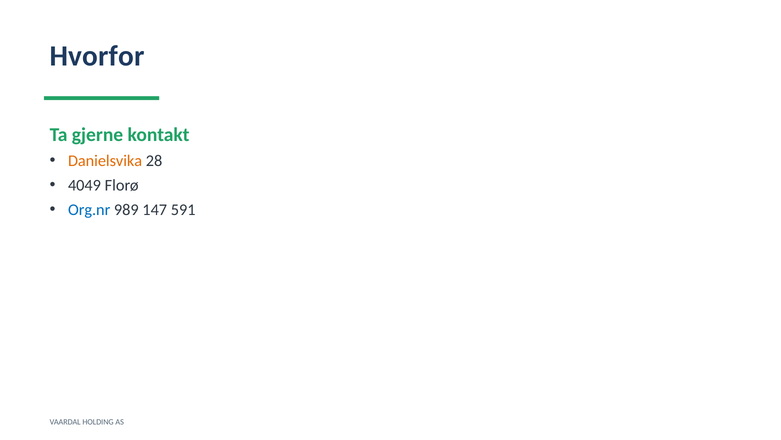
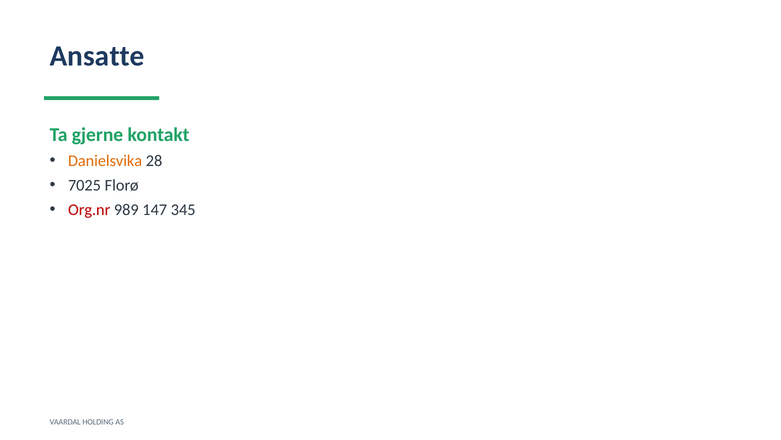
Hvorfor: Hvorfor -> Ansatte
4049: 4049 -> 7025
Org.nr colour: blue -> red
591: 591 -> 345
